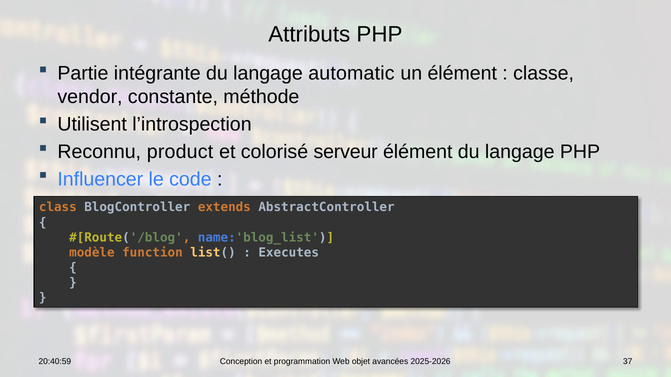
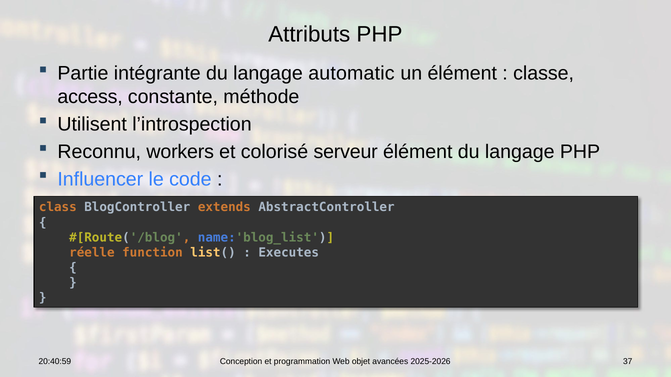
vendor: vendor -> access
product: product -> workers
modèle: modèle -> réelle
